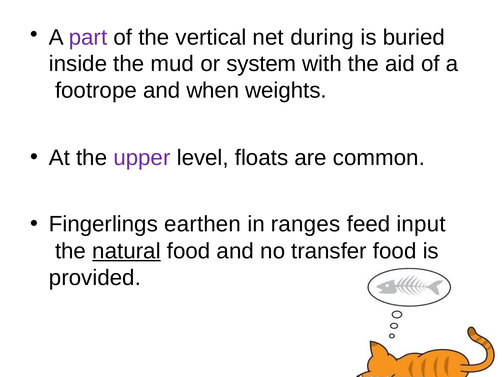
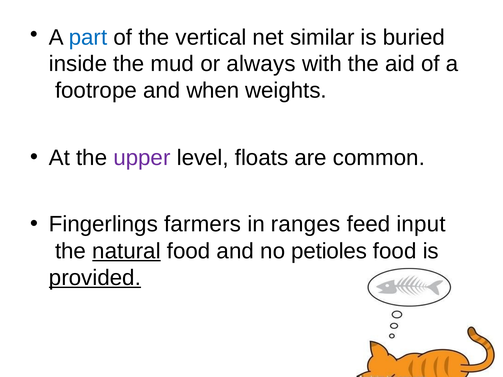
part colour: purple -> blue
during: during -> similar
system: system -> always
earthen: earthen -> farmers
transfer: transfer -> petioles
provided underline: none -> present
